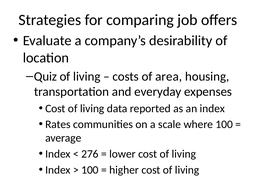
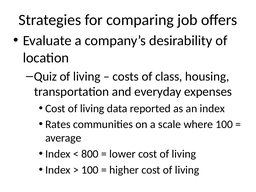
area: area -> class
276: 276 -> 800
